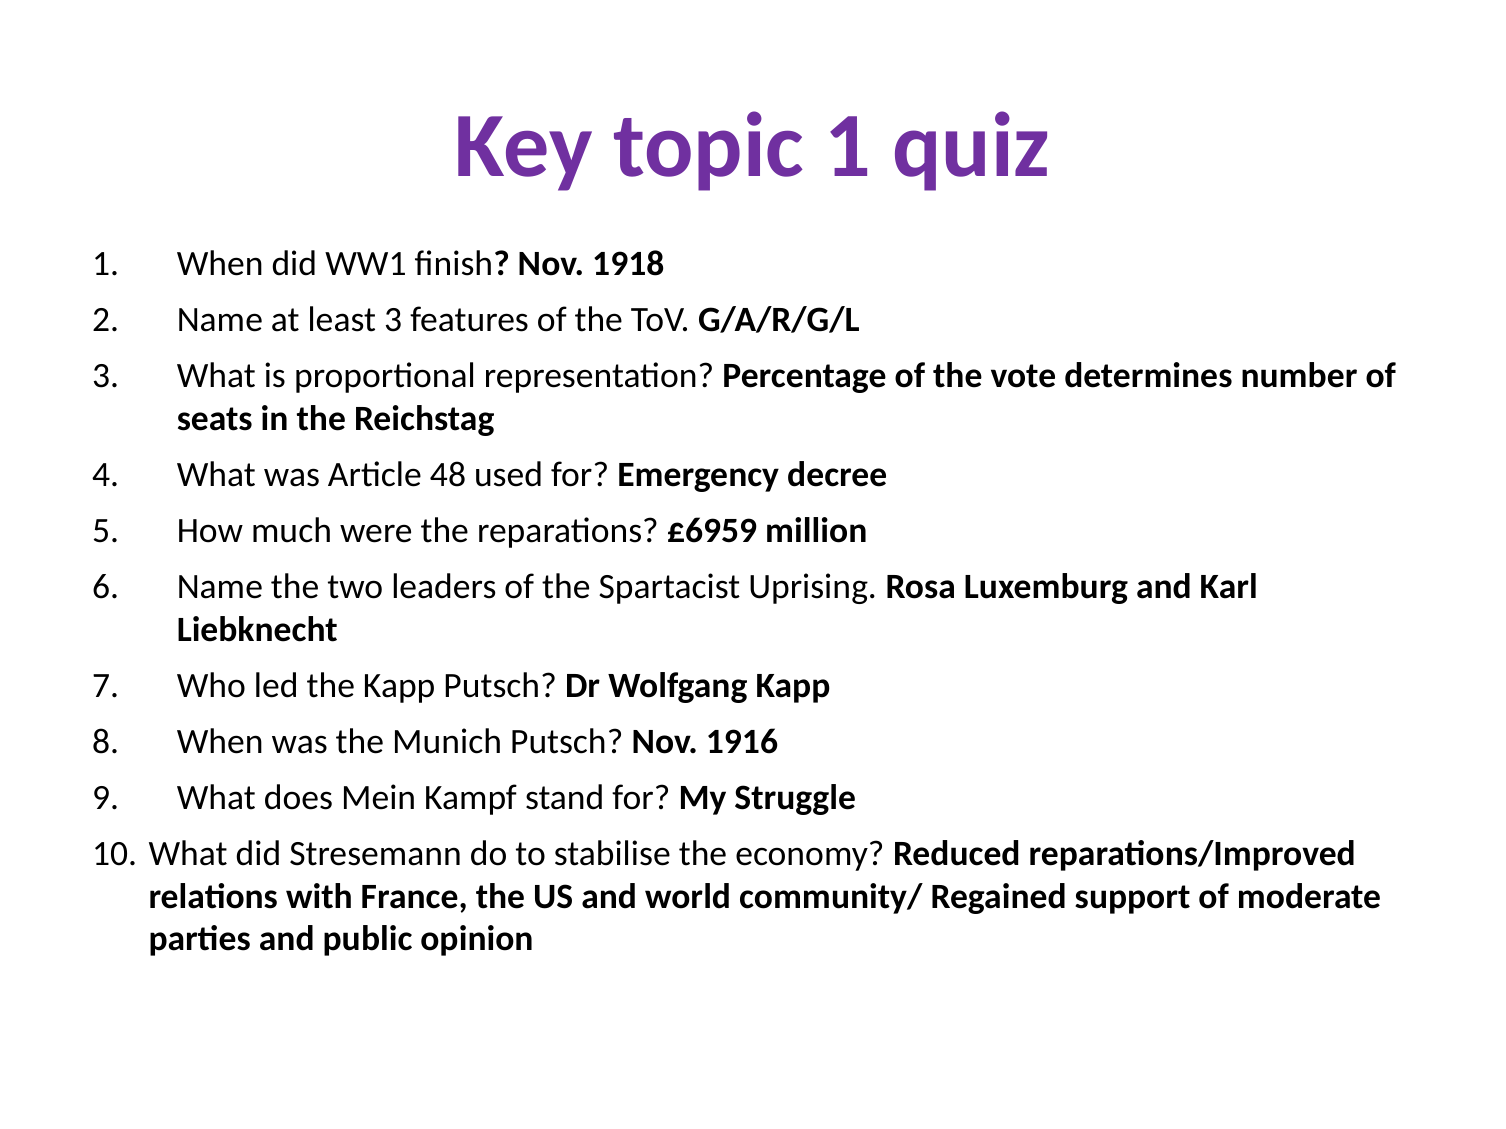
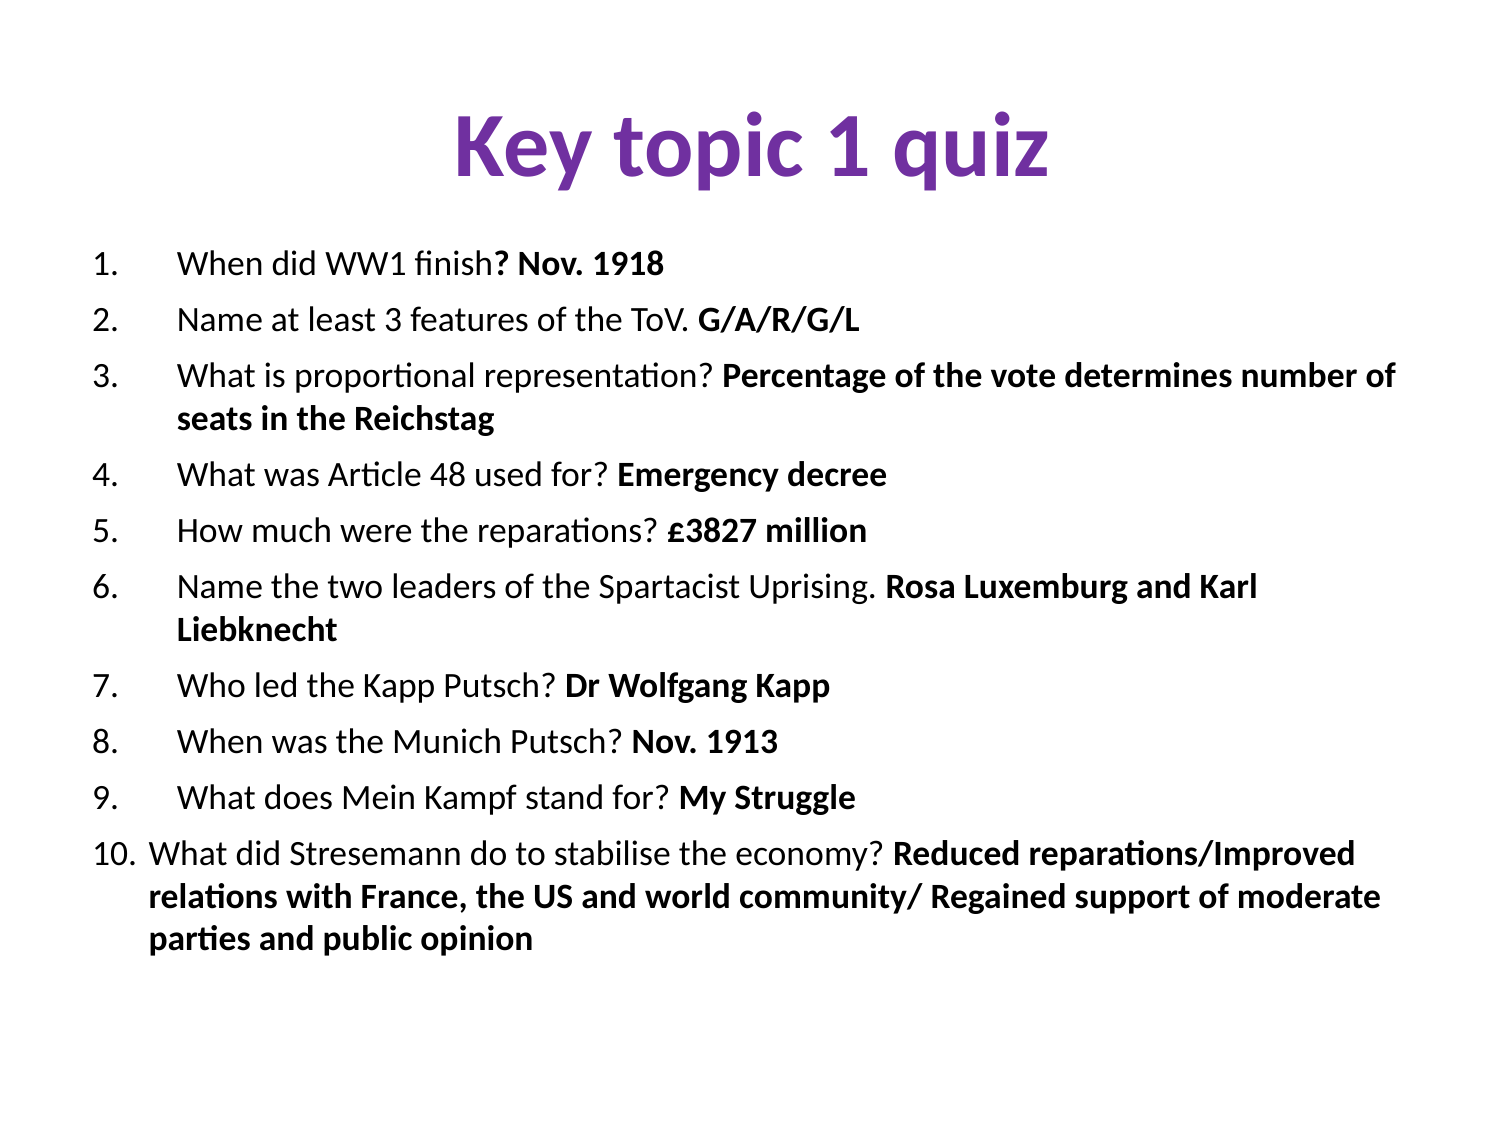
£6959: £6959 -> £3827
1916: 1916 -> 1913
